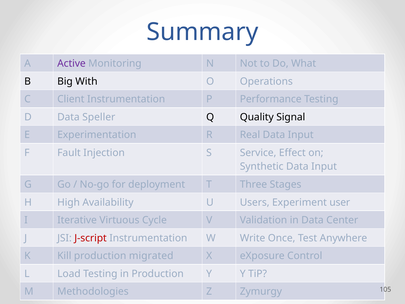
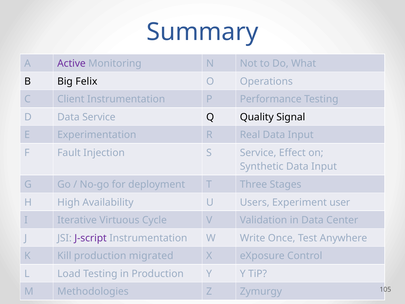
With: With -> Felix
Data Speller: Speller -> Service
J-script colour: red -> purple
